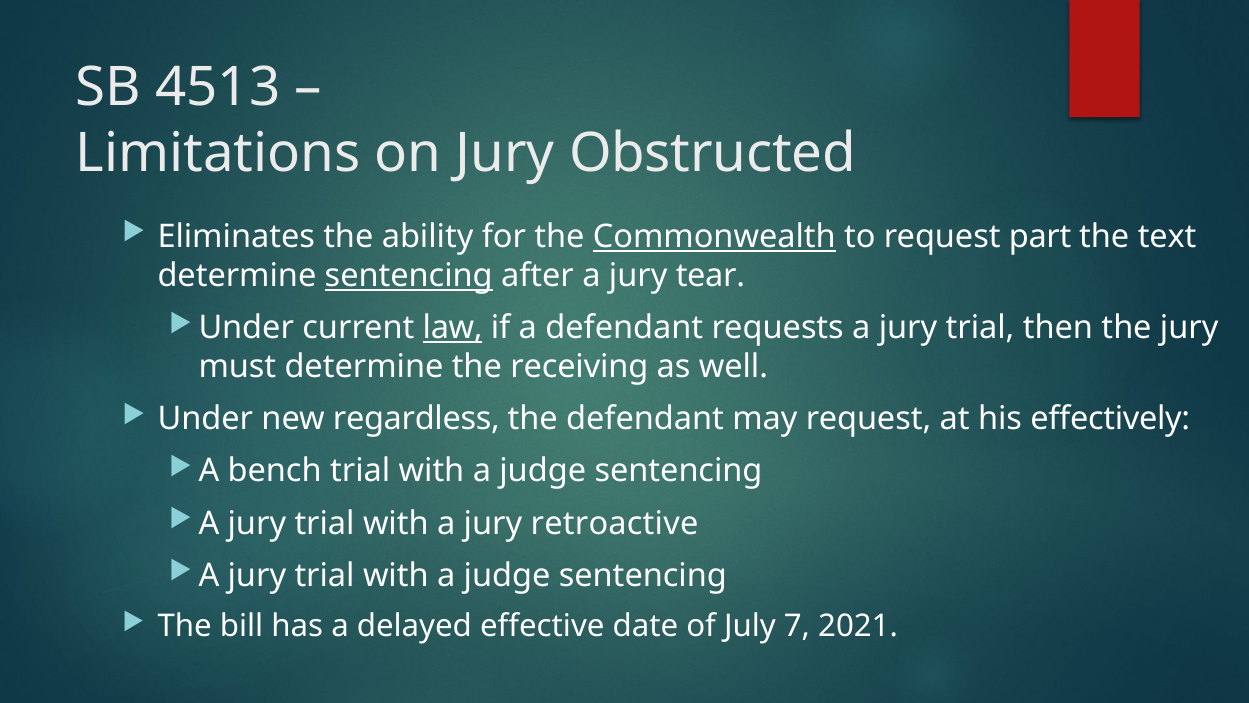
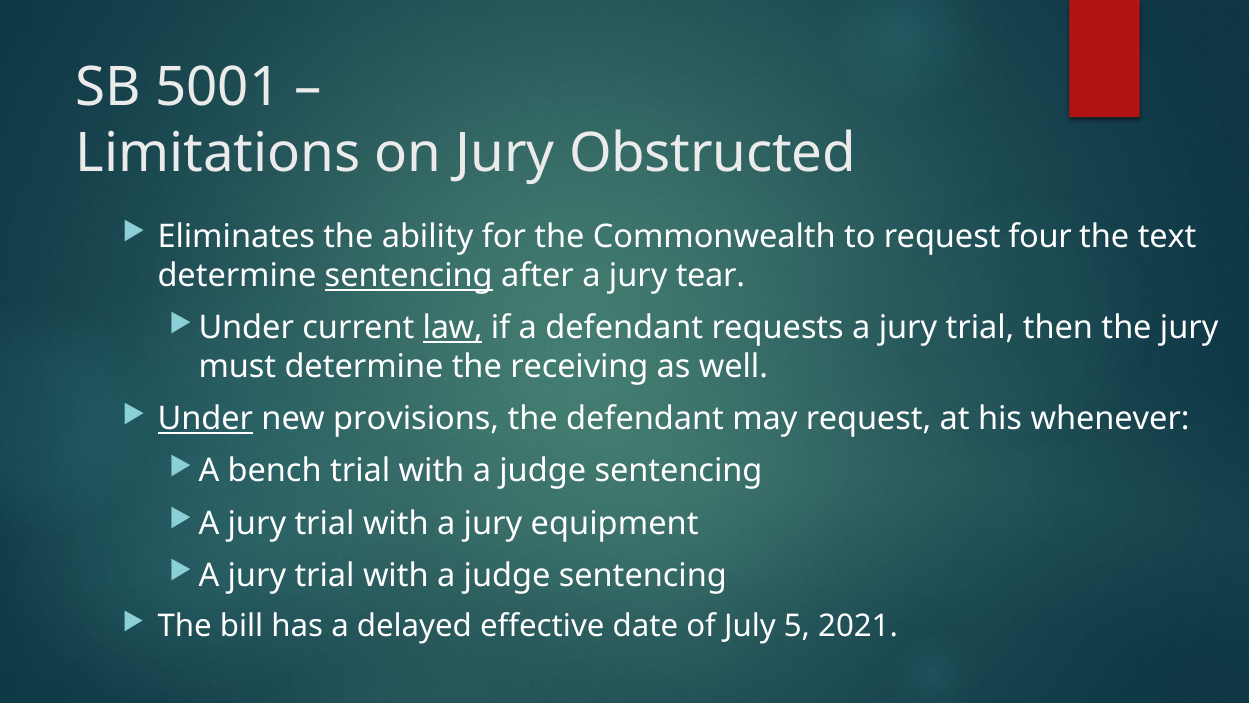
4513: 4513 -> 5001
Commonwealth underline: present -> none
part: part -> four
Under at (205, 419) underline: none -> present
regardless: regardless -> provisions
effectively: effectively -> whenever
retroactive: retroactive -> equipment
7: 7 -> 5
